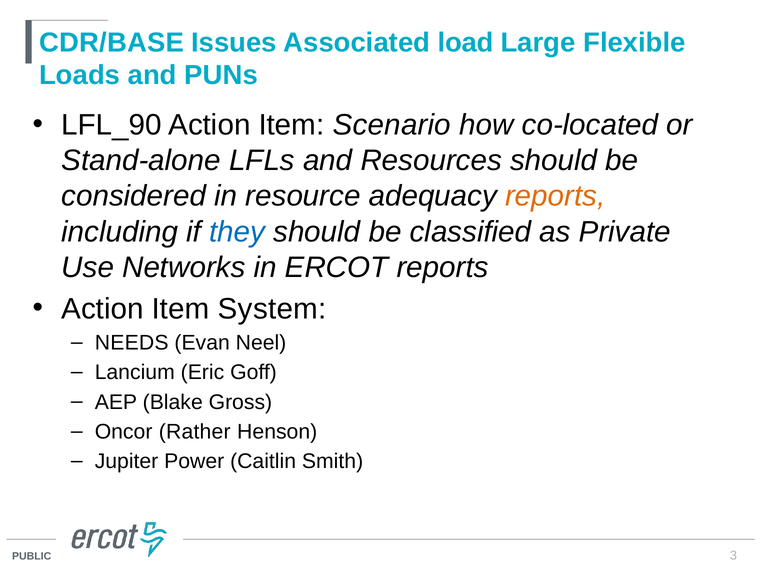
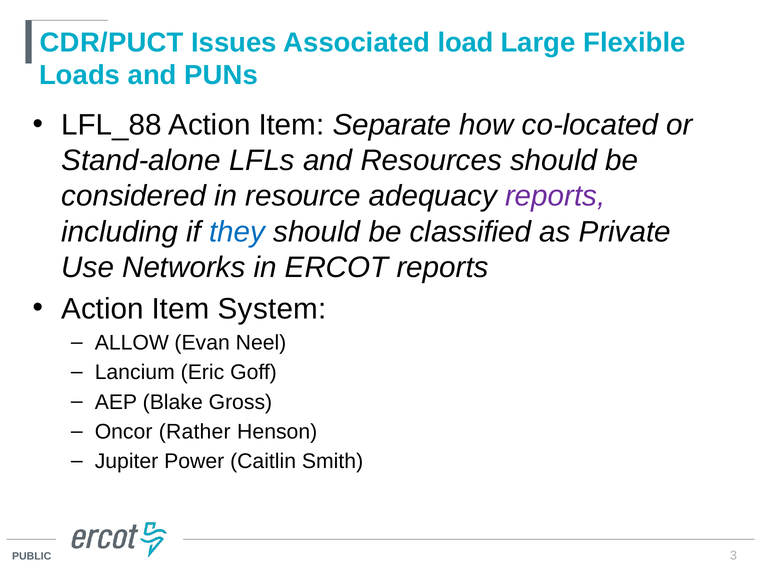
CDR/BASE: CDR/BASE -> CDR/PUCT
LFL_90: LFL_90 -> LFL_88
Scenario: Scenario -> Separate
reports at (555, 196) colour: orange -> purple
NEEDS: NEEDS -> ALLOW
